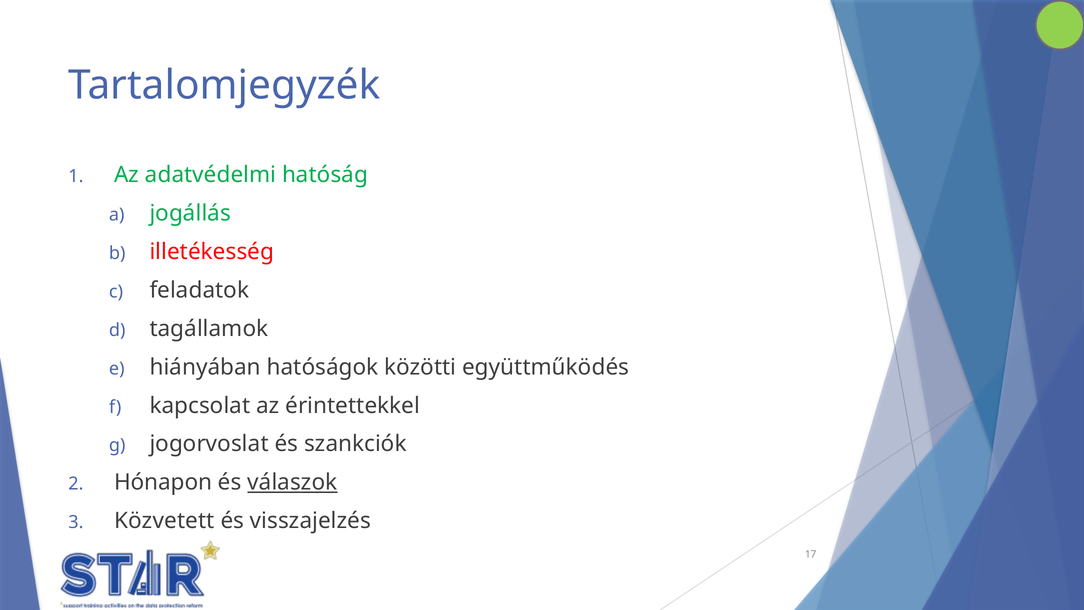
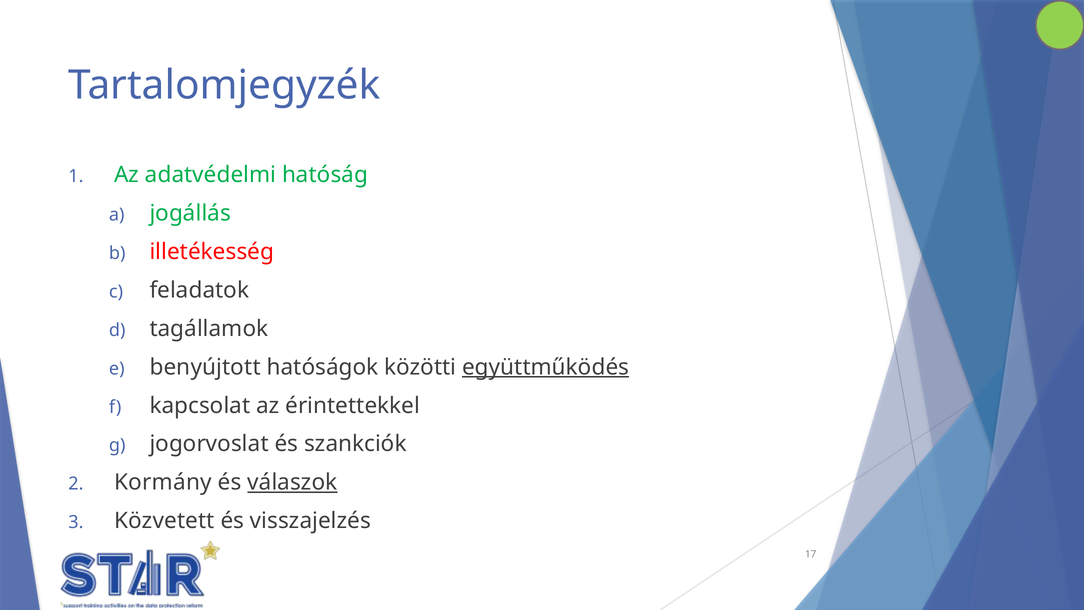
hiányában: hiányában -> benyújtott
együttműködés underline: none -> present
Hónapon: Hónapon -> Kormány
